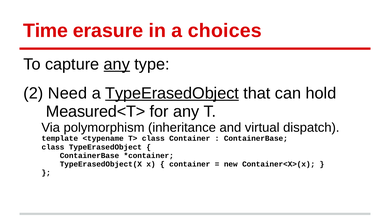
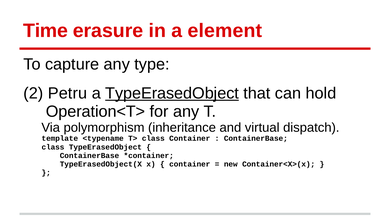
choices: choices -> element
any at (117, 64) underline: present -> none
Need: Need -> Petru
Measured<T>: Measured<T> -> Operation<T>
